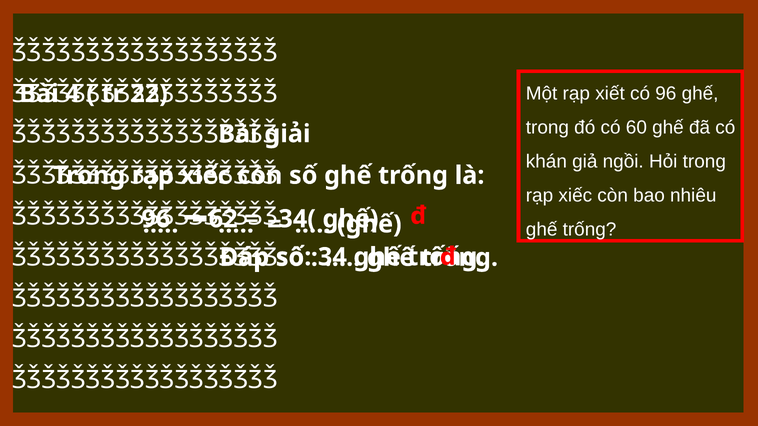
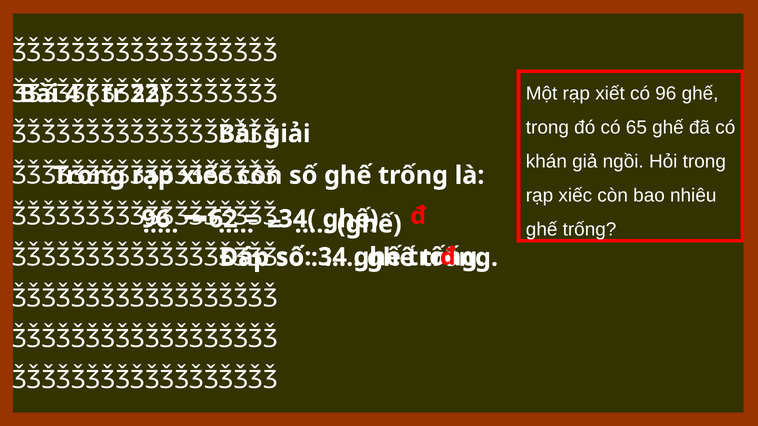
60: 60 -> 65
